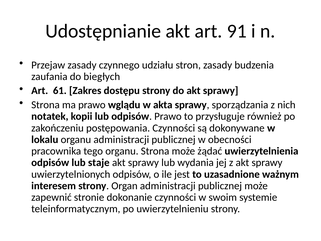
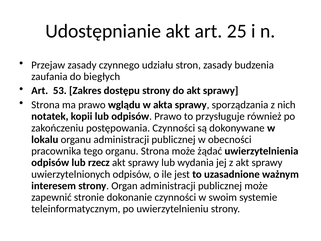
91: 91 -> 25
61: 61 -> 53
staje: staje -> rzecz
